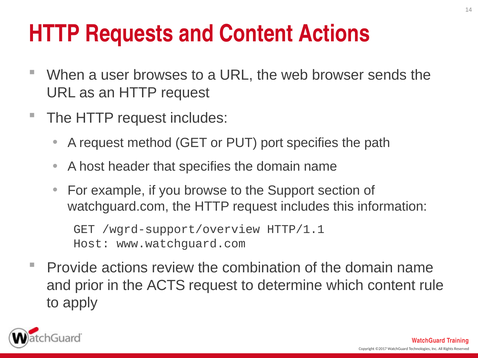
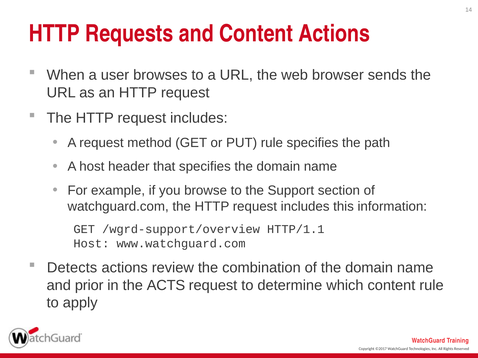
PUT port: port -> rule
Provide: Provide -> Detects
